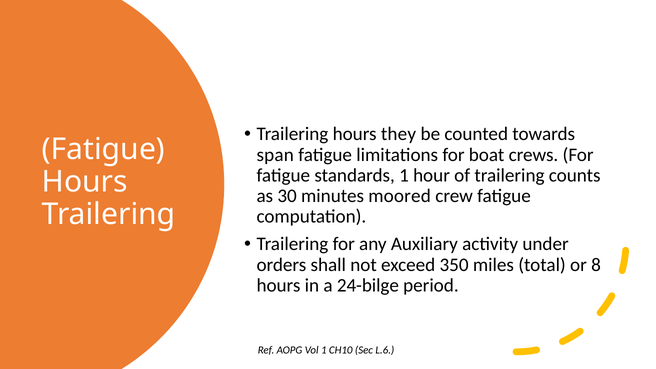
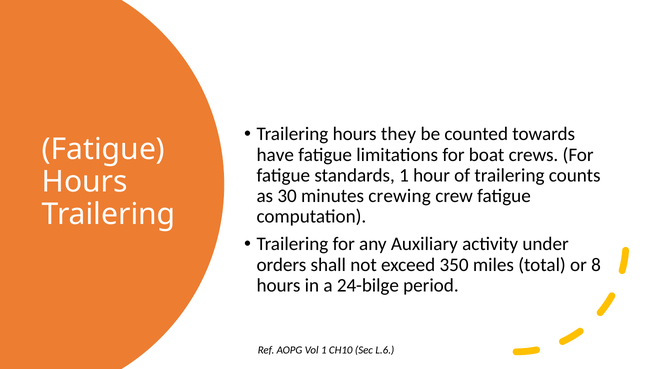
span: span -> have
moored: moored -> crewing
